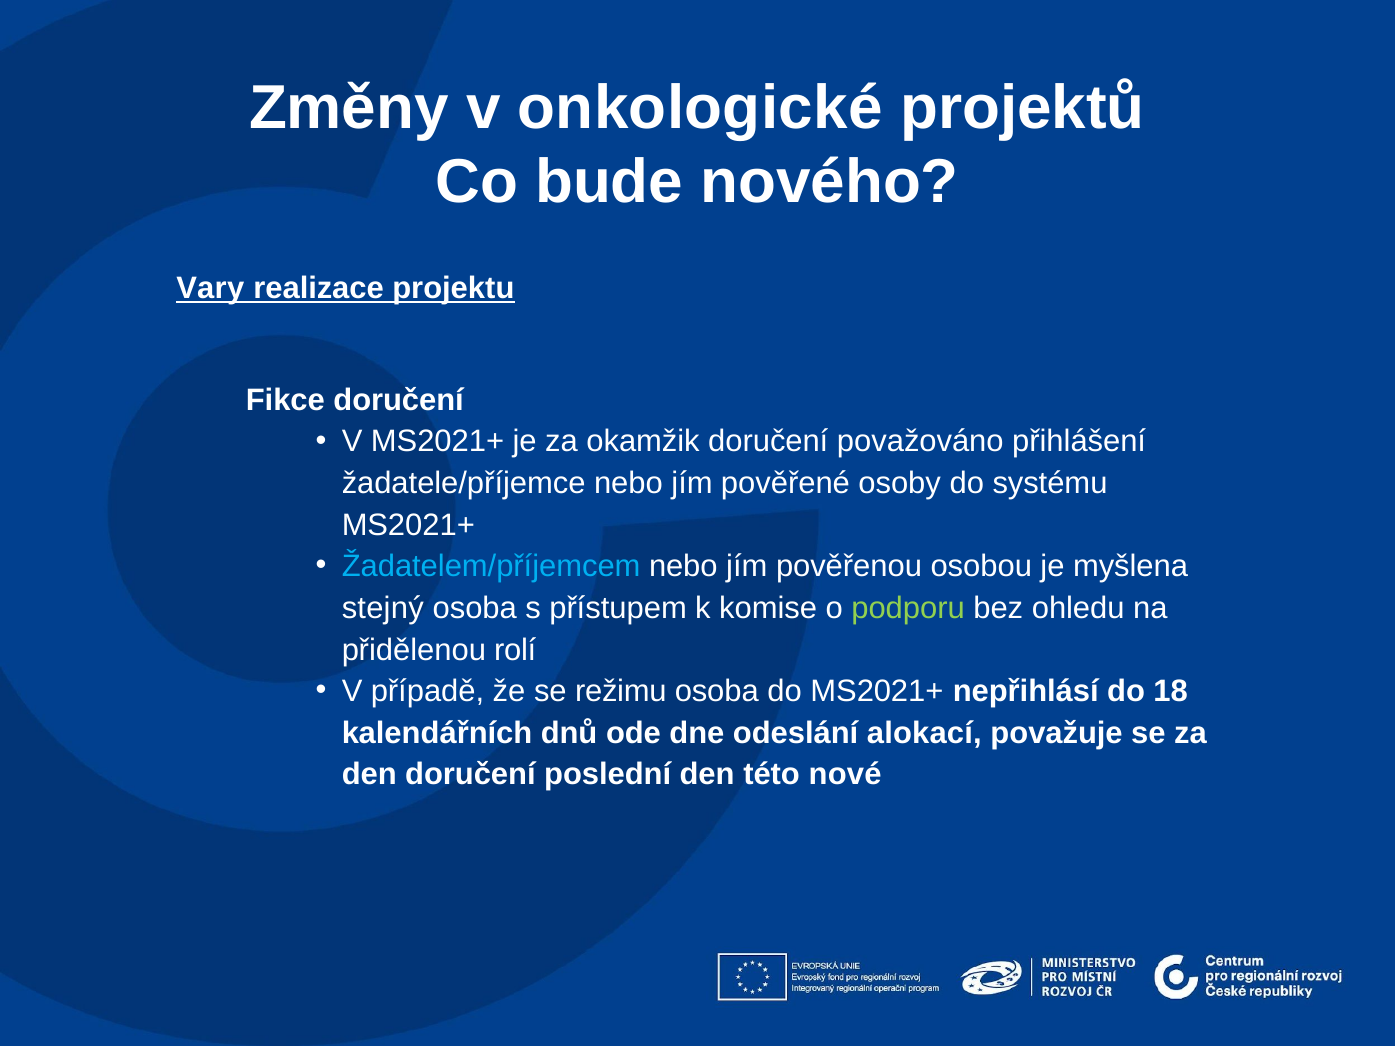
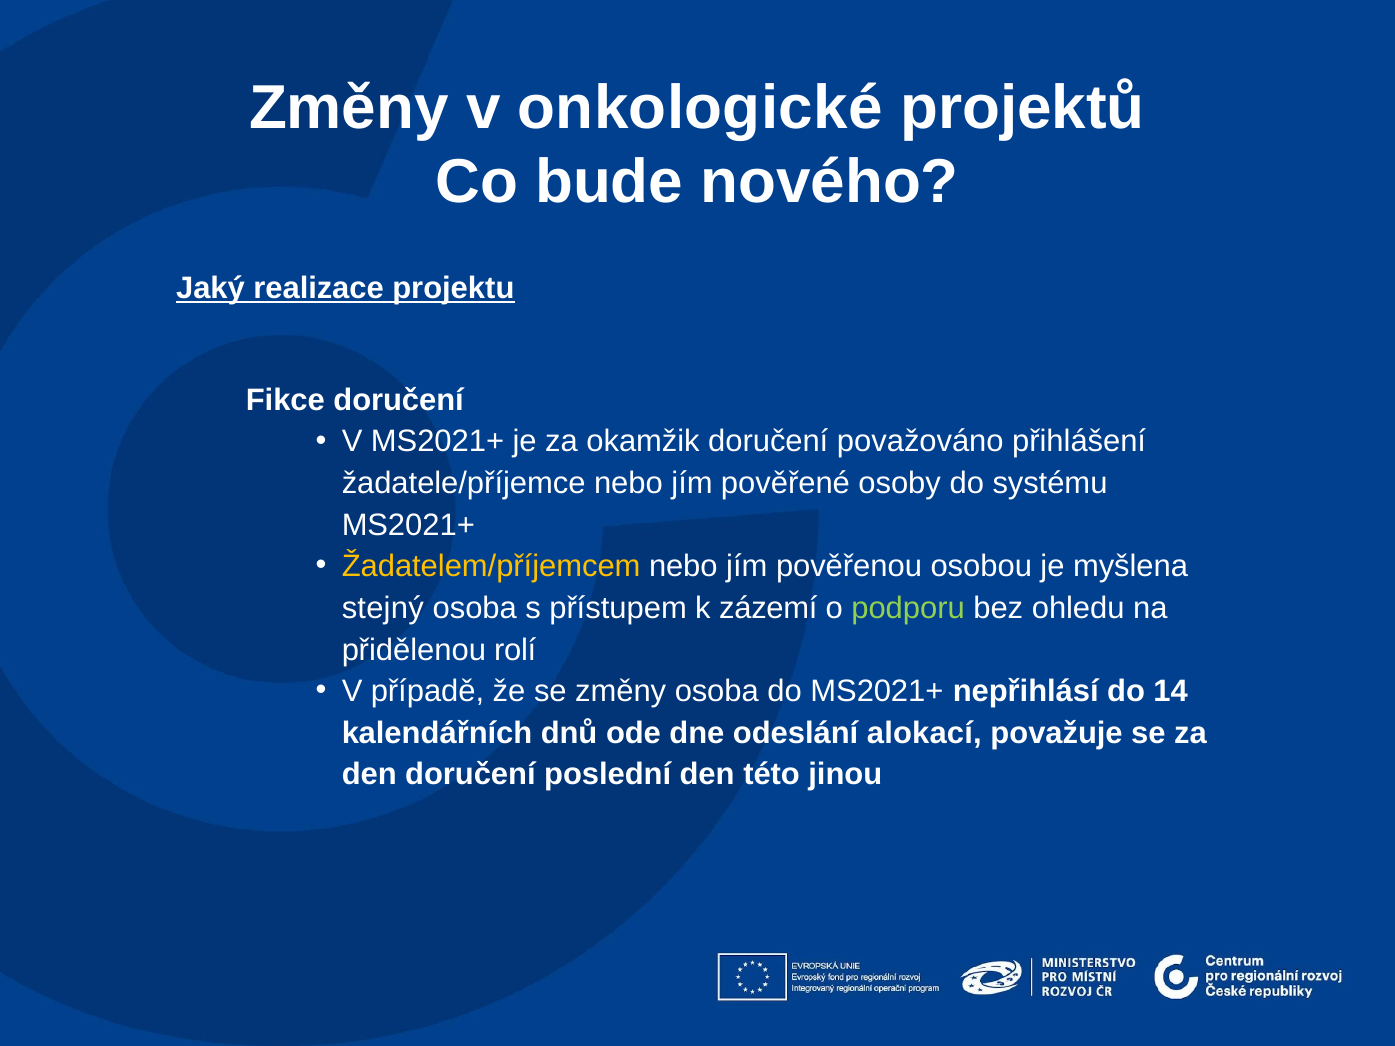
Vary: Vary -> Jaký
Žadatelem/příjemcem colour: light blue -> yellow
komise: komise -> zázemí
se režimu: režimu -> změny
18: 18 -> 14
nové: nové -> jinou
